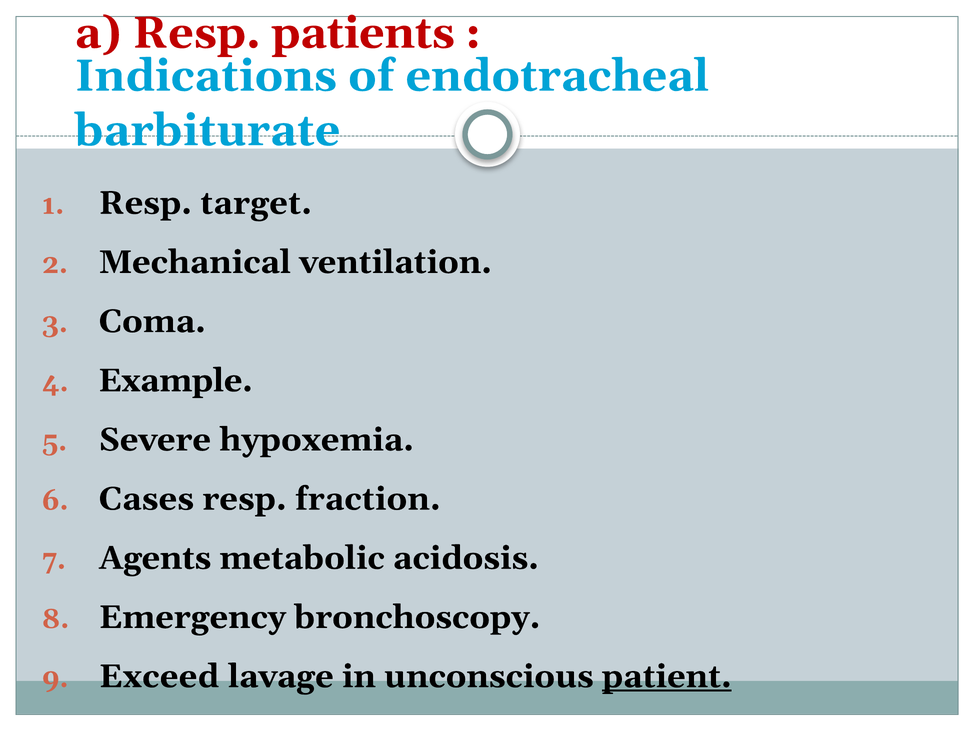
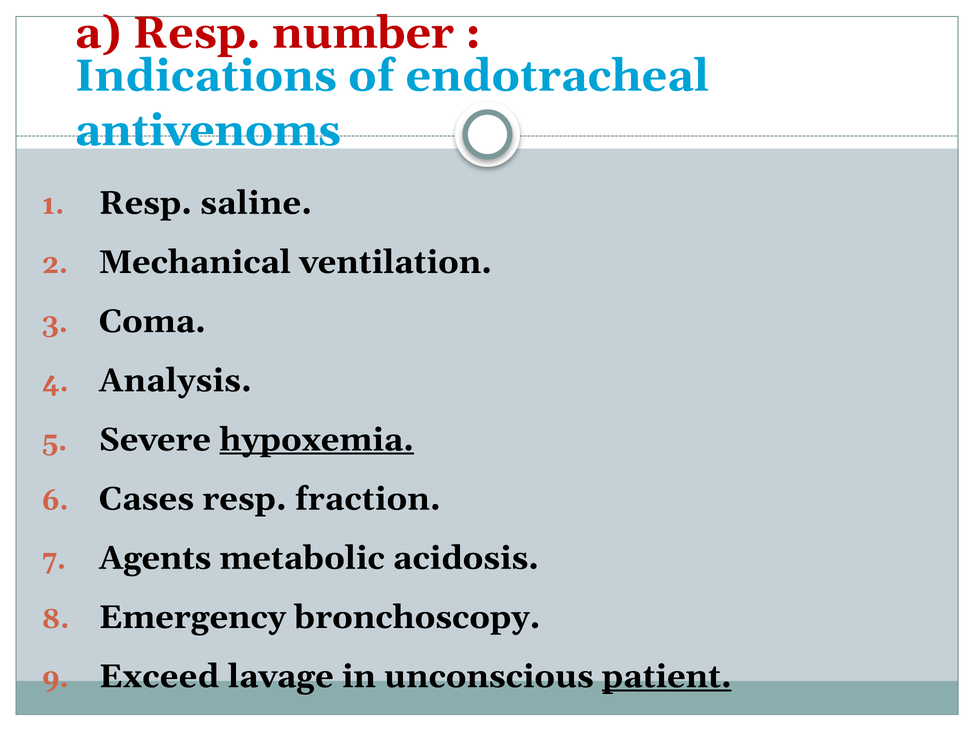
patients: patients -> number
barbiturate: barbiturate -> antivenoms
target: target -> saline
Example: Example -> Analysis
hypoxemia underline: none -> present
